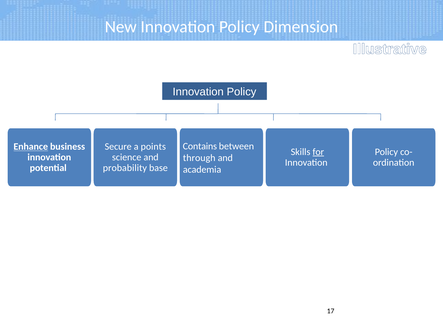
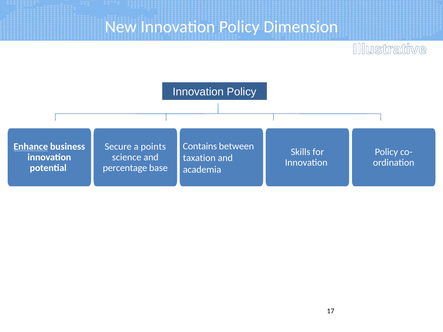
for underline: present -> none
through: through -> taxation
probability: probability -> percentage
